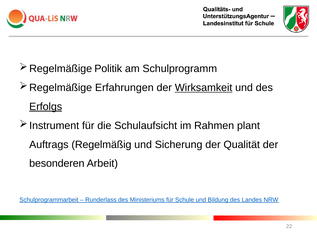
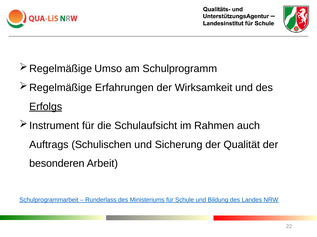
Politik: Politik -> Umso
Wirksamkeit underline: present -> none
plant: plant -> auch
Regelmäßig: Regelmäßig -> Schulischen
